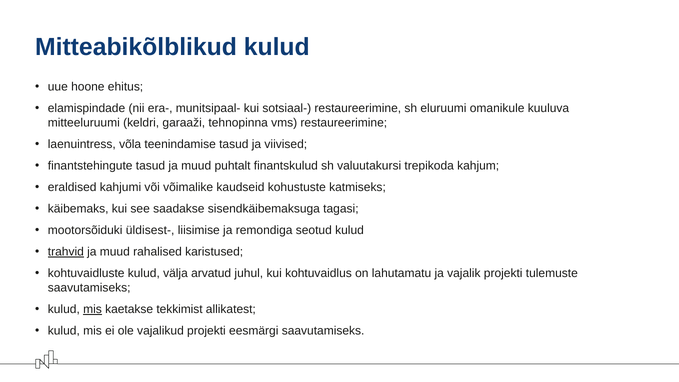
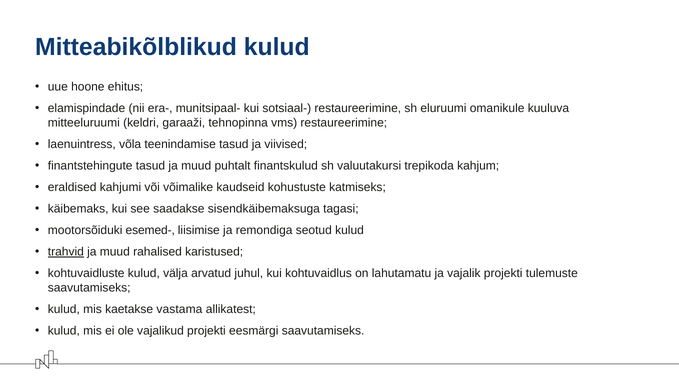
üldisest-: üldisest- -> esemed-
mis at (92, 309) underline: present -> none
tekkimist: tekkimist -> vastama
